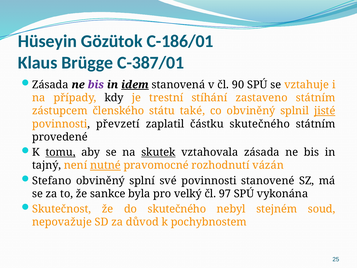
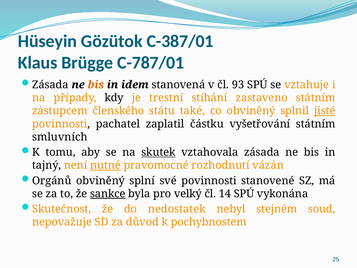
C-186/01: C-186/01 -> C-387/01
C-387/01: C-387/01 -> C-787/01
bis at (96, 85) colour: purple -> orange
idem underline: present -> none
90: 90 -> 93
převzetí: převzetí -> pachatel
částku skutečného: skutečného -> vyšetřování
provedené: provedené -> smluvních
tomu underline: present -> none
Stefano: Stefano -> Orgánů
sankce underline: none -> present
97: 97 -> 14
do skutečného: skutečného -> nedostatek
